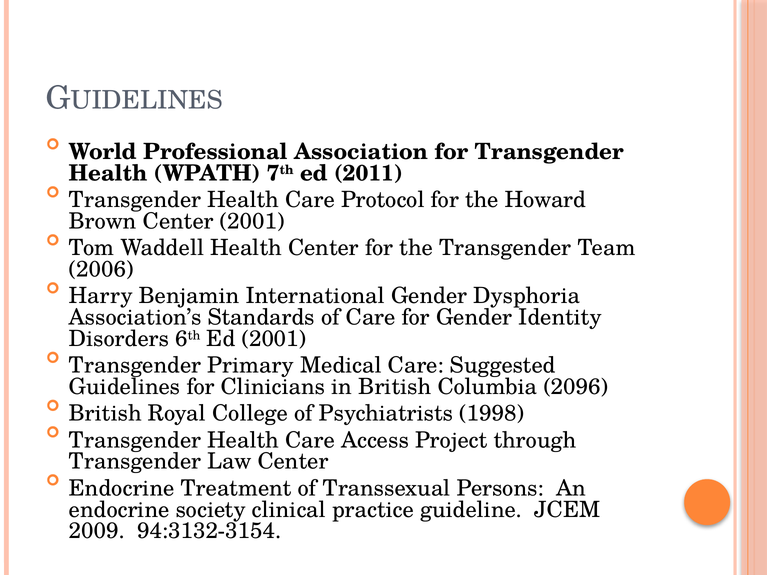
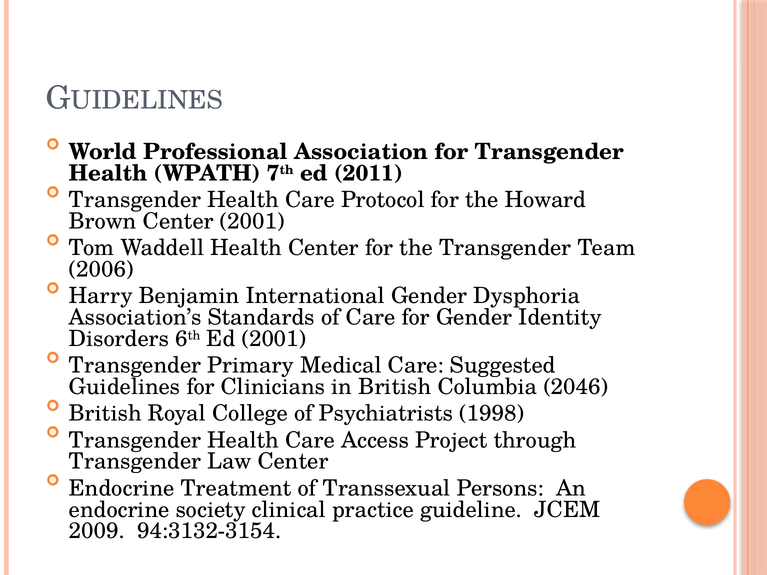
2096: 2096 -> 2046
